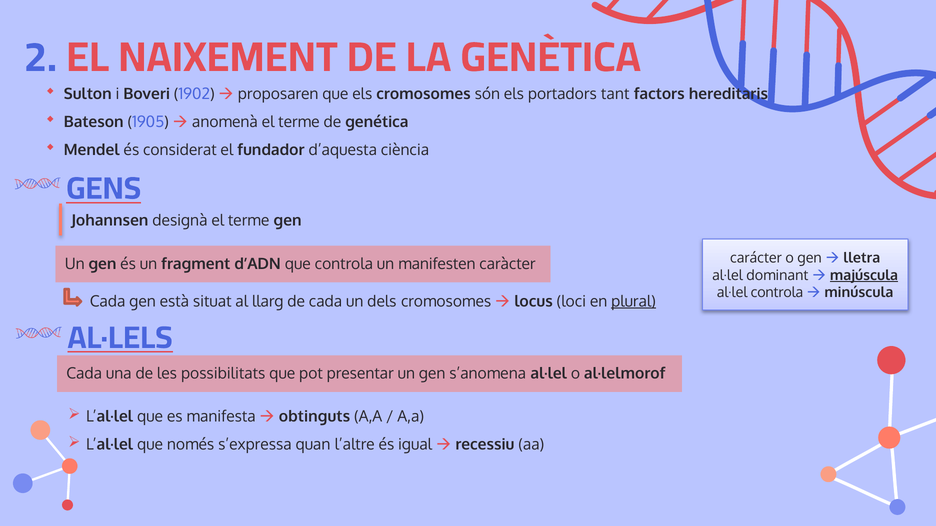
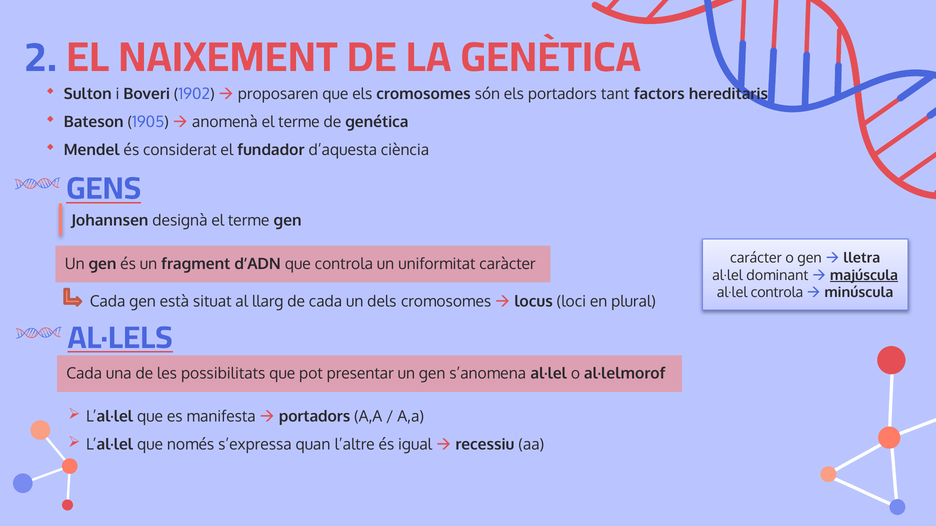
manifesten: manifesten -> uniformitat
plural underline: present -> none
obtinguts at (314, 417): obtinguts -> portadors
